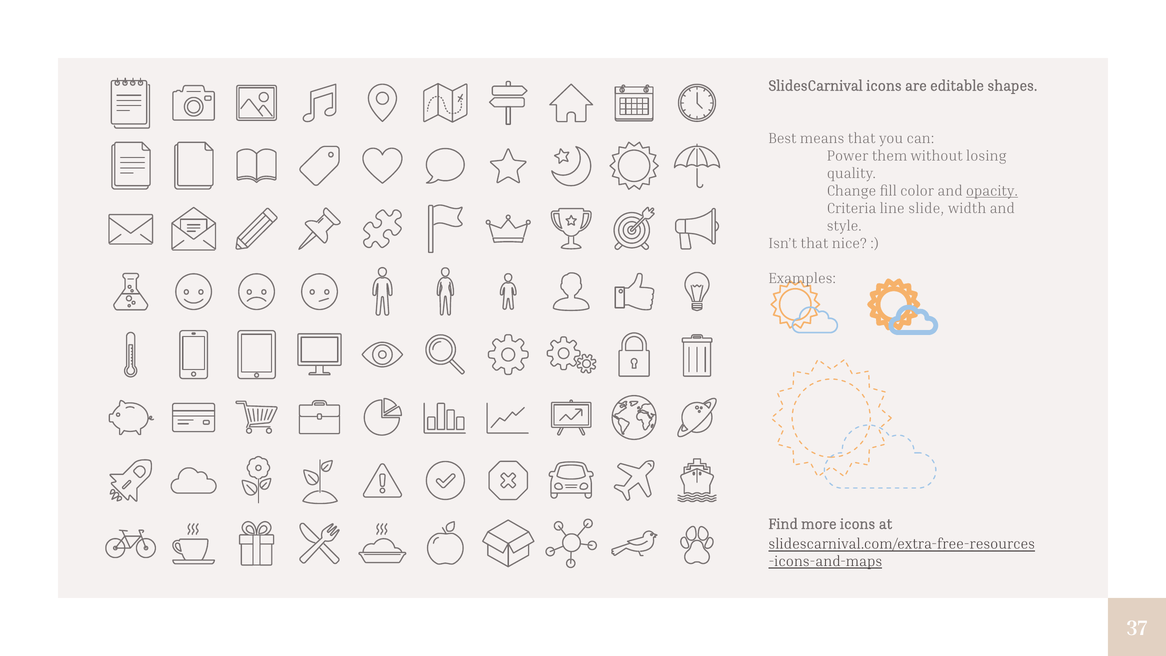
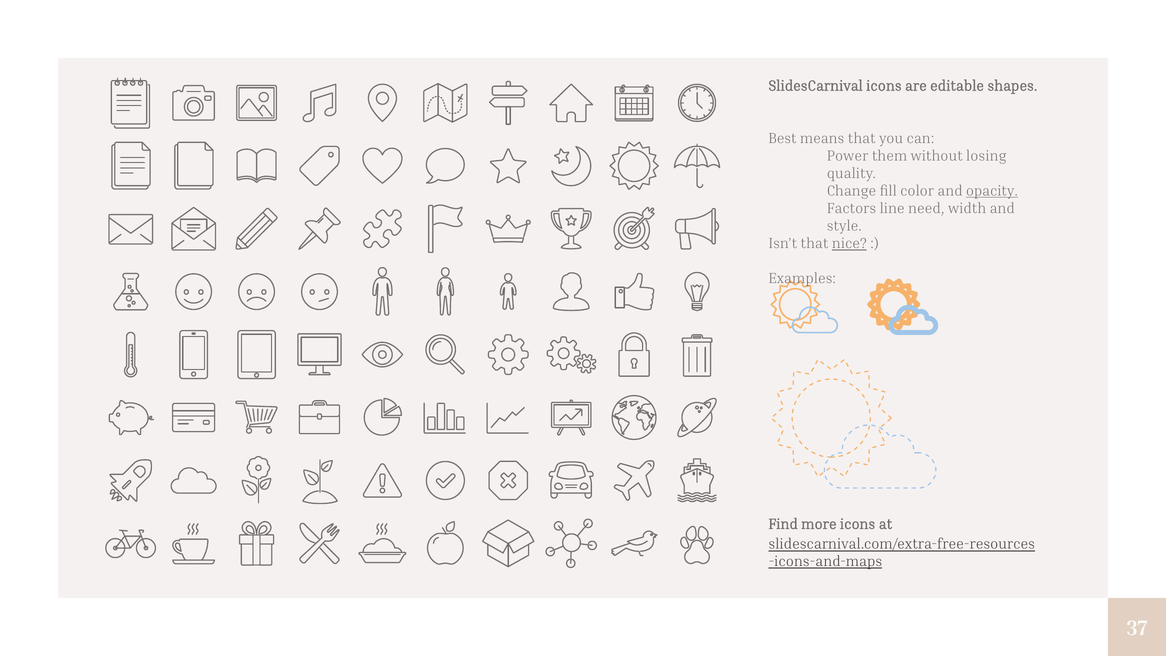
Criteria: Criteria -> Factors
slide: slide -> need
nice underline: none -> present
